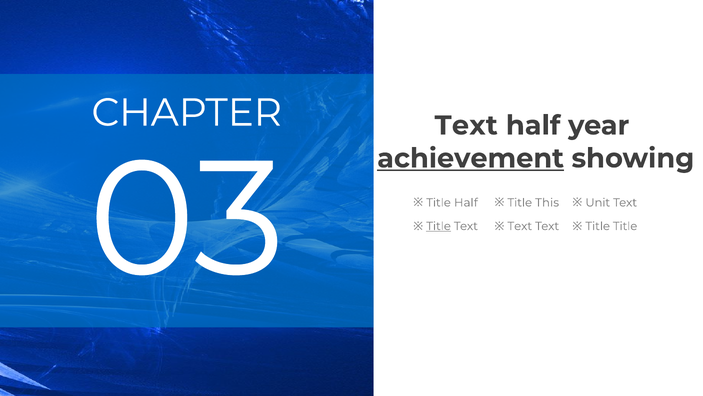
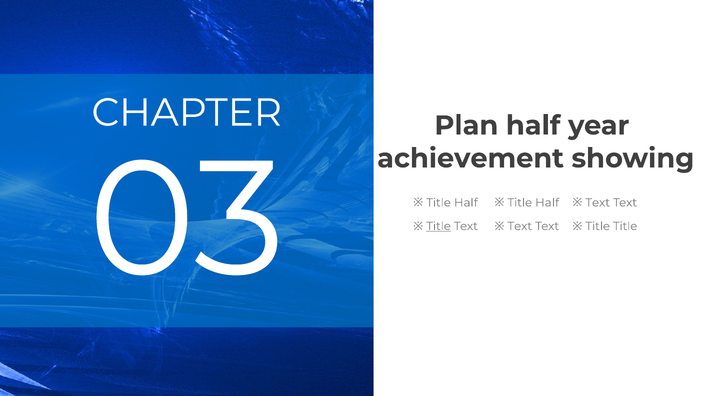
Text at (466, 125): Text -> Plan
achievement underline: present -> none
This at (547, 202): This -> Half
Unit at (598, 202): Unit -> Text
